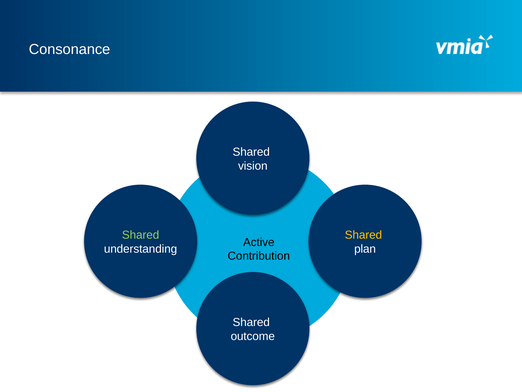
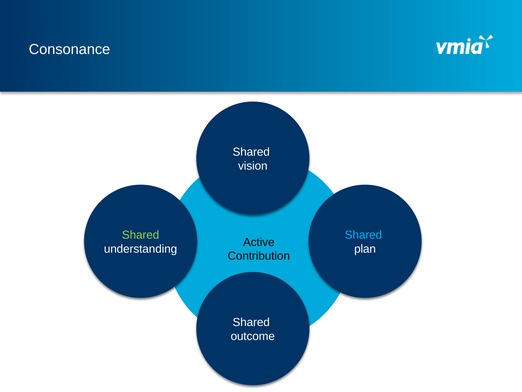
Shared at (363, 235) colour: yellow -> light blue
